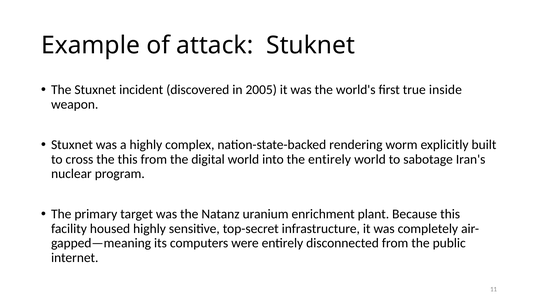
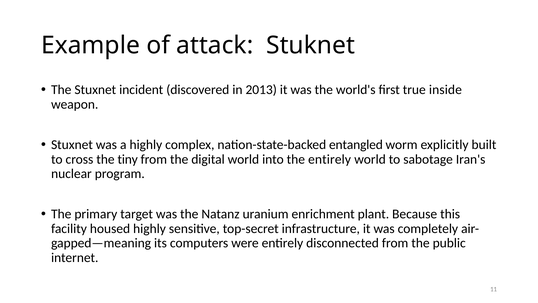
2005: 2005 -> 2013
rendering: rendering -> entangled
the this: this -> tiny
